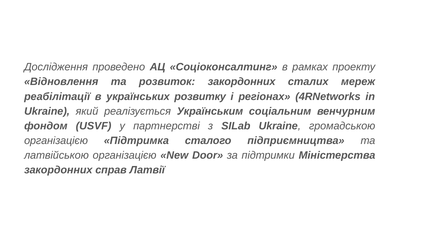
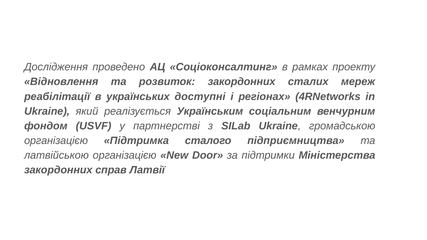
розвитку: розвитку -> доступні
